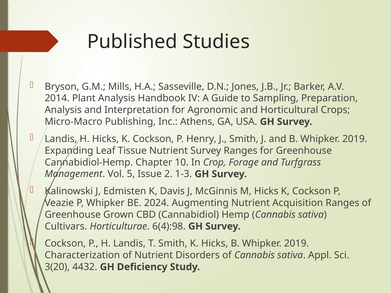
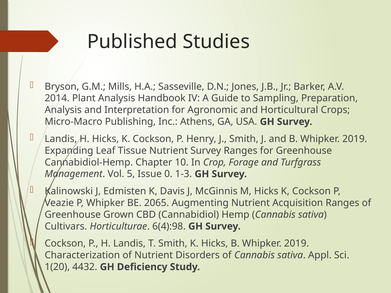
2: 2 -> 0
2024: 2024 -> 2065
3(20: 3(20 -> 1(20
